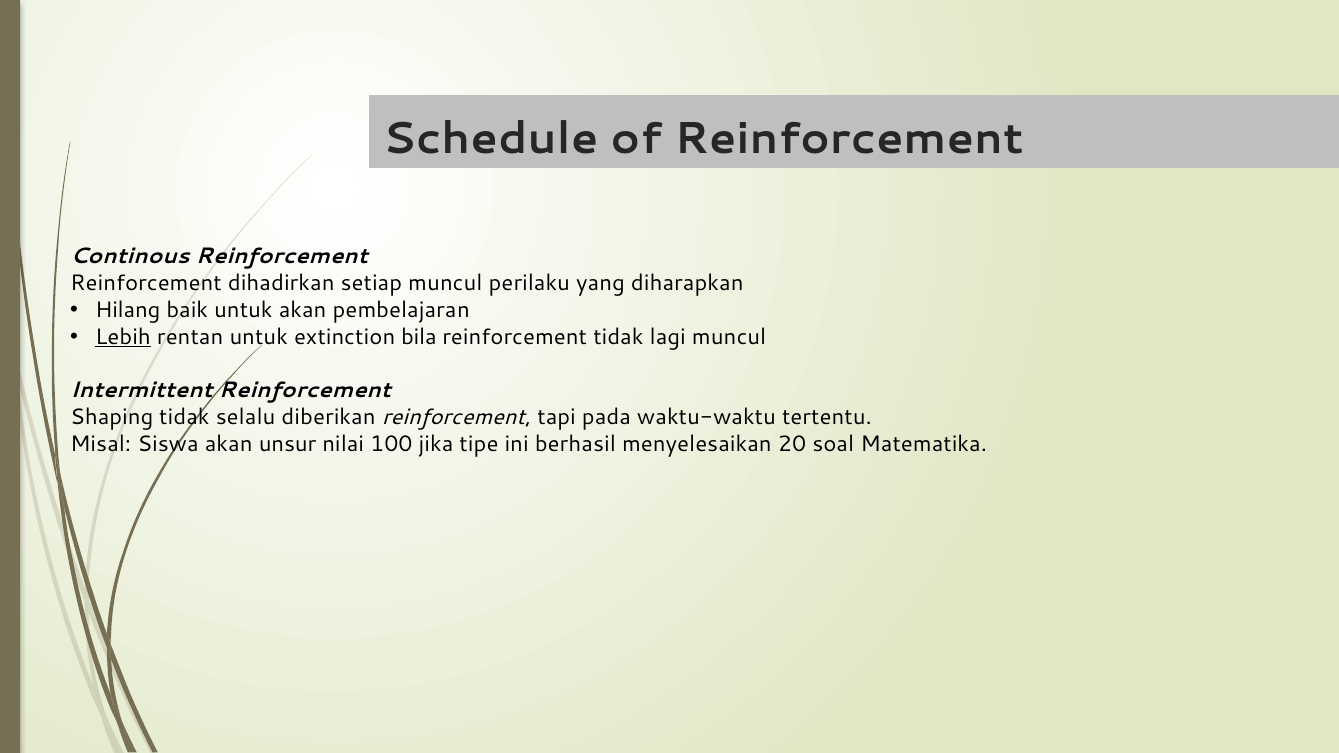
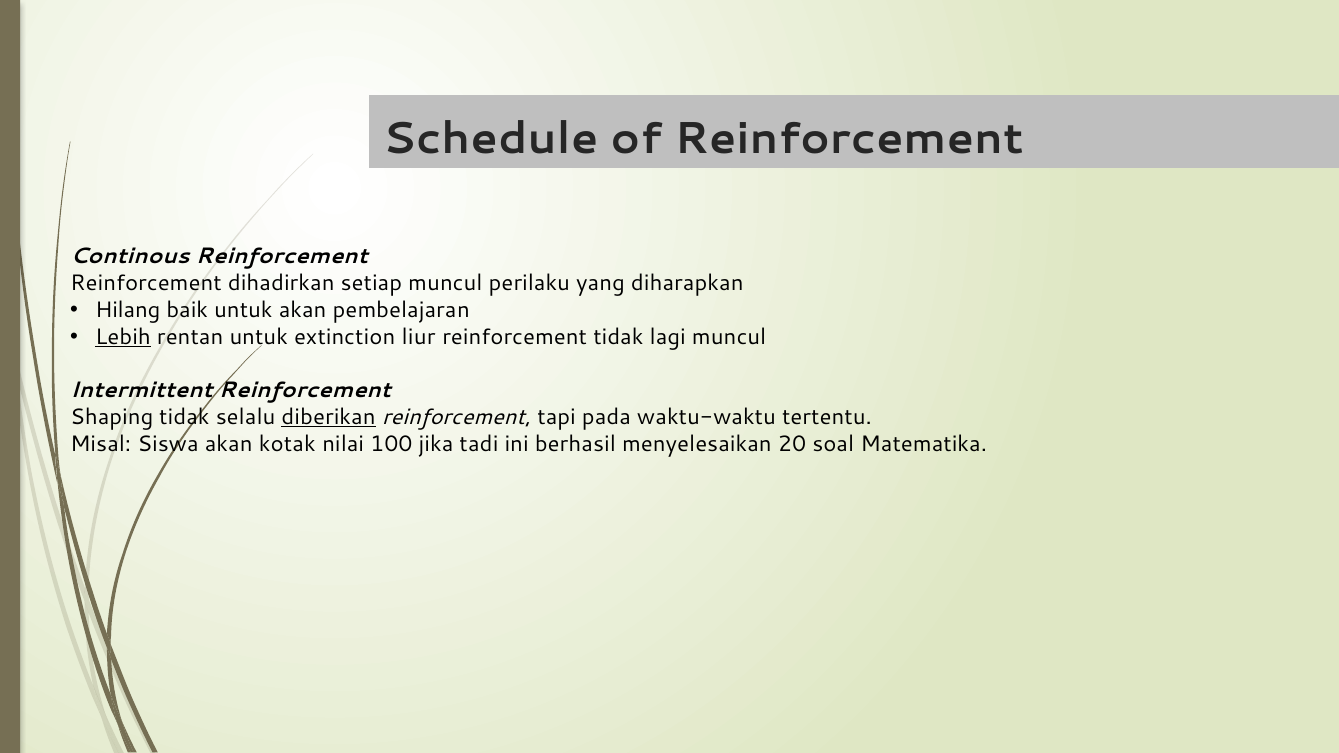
bila: bila -> liur
diberikan underline: none -> present
unsur: unsur -> kotak
tipe: tipe -> tadi
